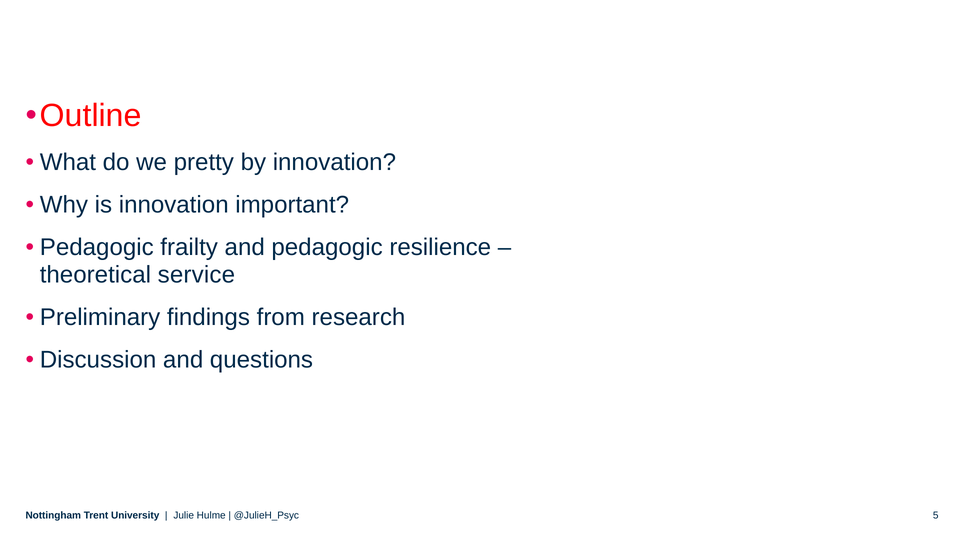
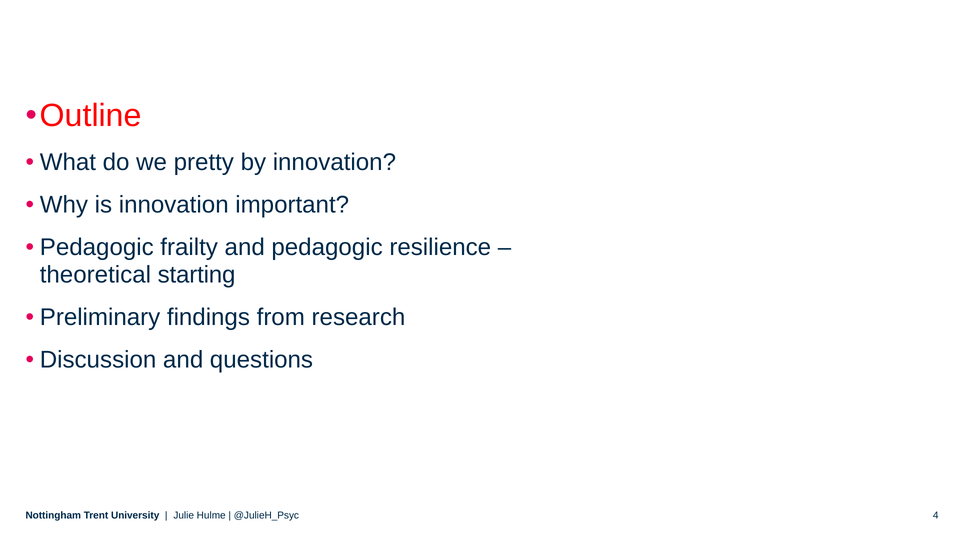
service: service -> starting
5: 5 -> 4
